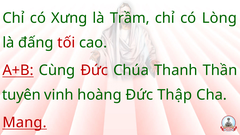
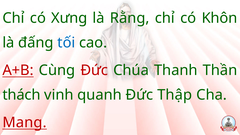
Trầm: Trầm -> Rằng
Lòng: Lòng -> Khôn
tối colour: red -> blue
tuyên: tuyên -> thách
hoàng: hoàng -> quanh
